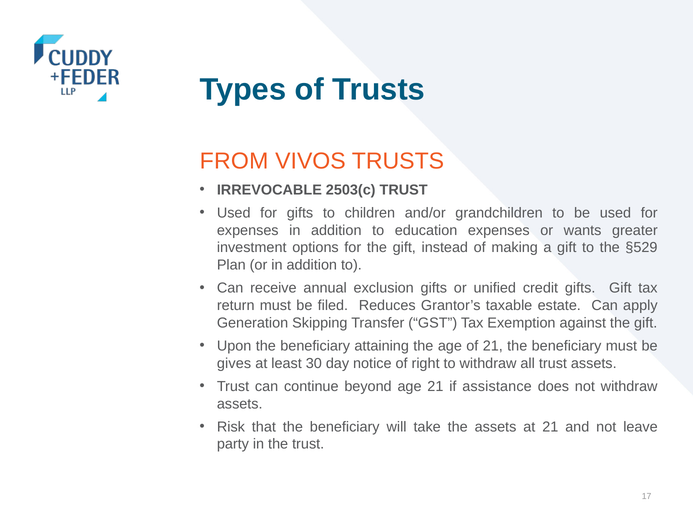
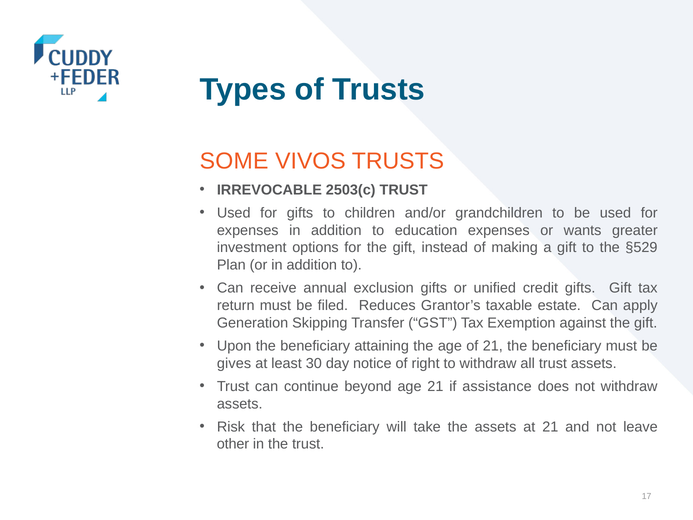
FROM: FROM -> SOME
party: party -> other
